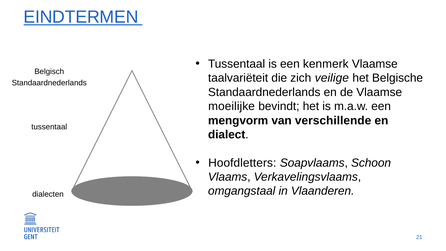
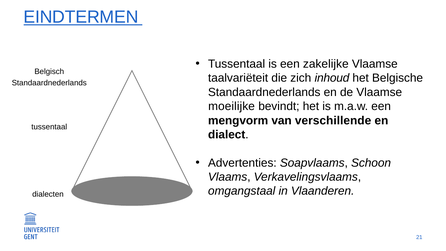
kenmerk: kenmerk -> zakelijke
veilige: veilige -> inhoud
Hoofdletters: Hoofdletters -> Advertenties
